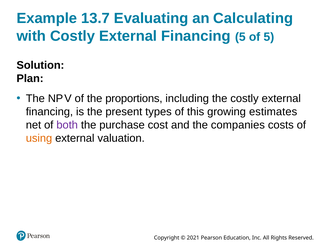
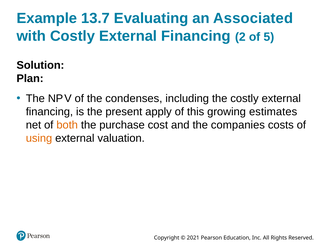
Calculating: Calculating -> Associated
Financing 5: 5 -> 2
proportions: proportions -> condenses
types: types -> apply
both colour: purple -> orange
